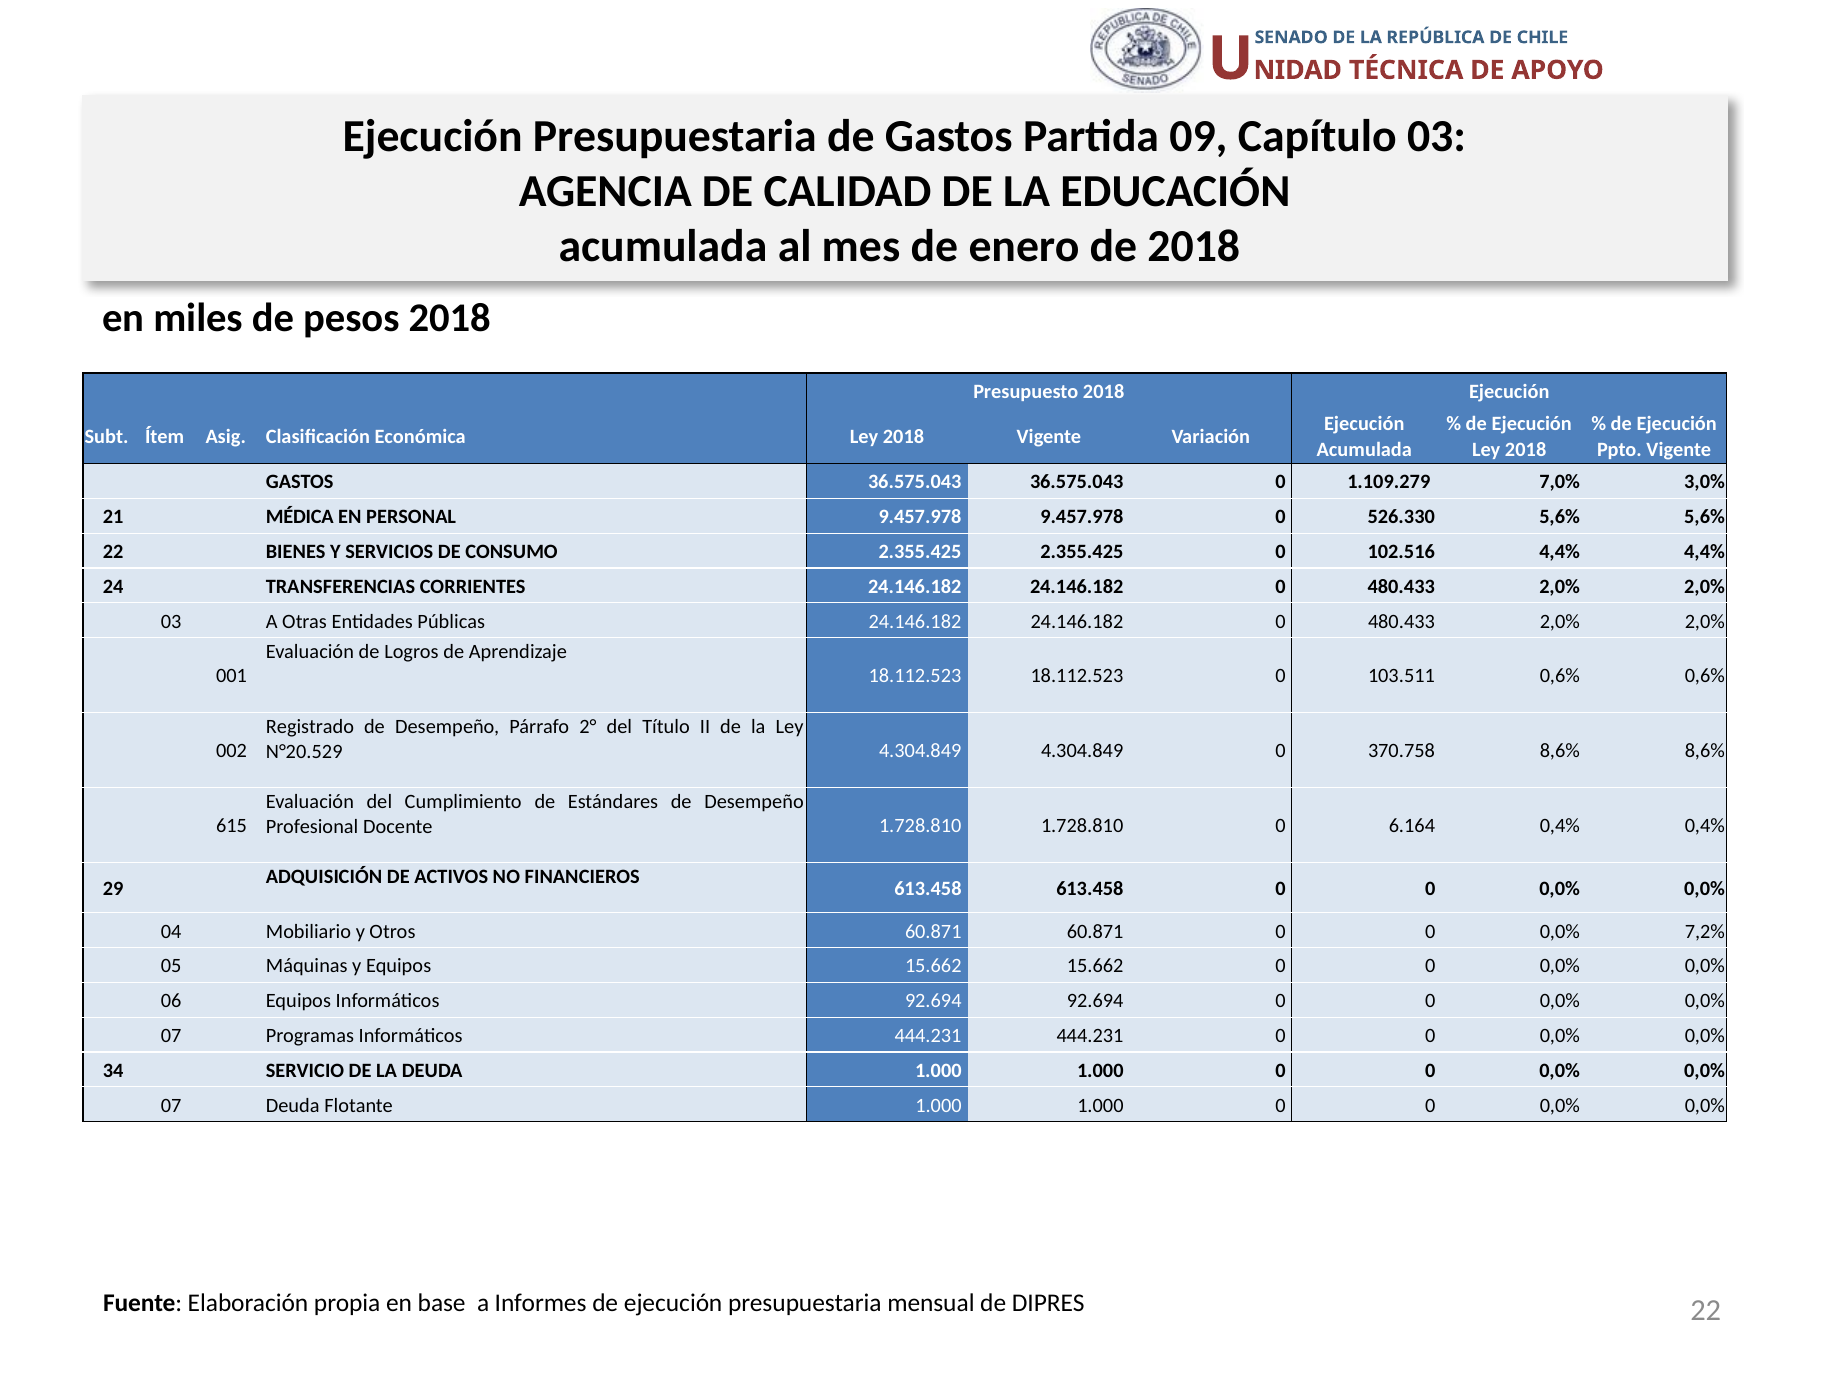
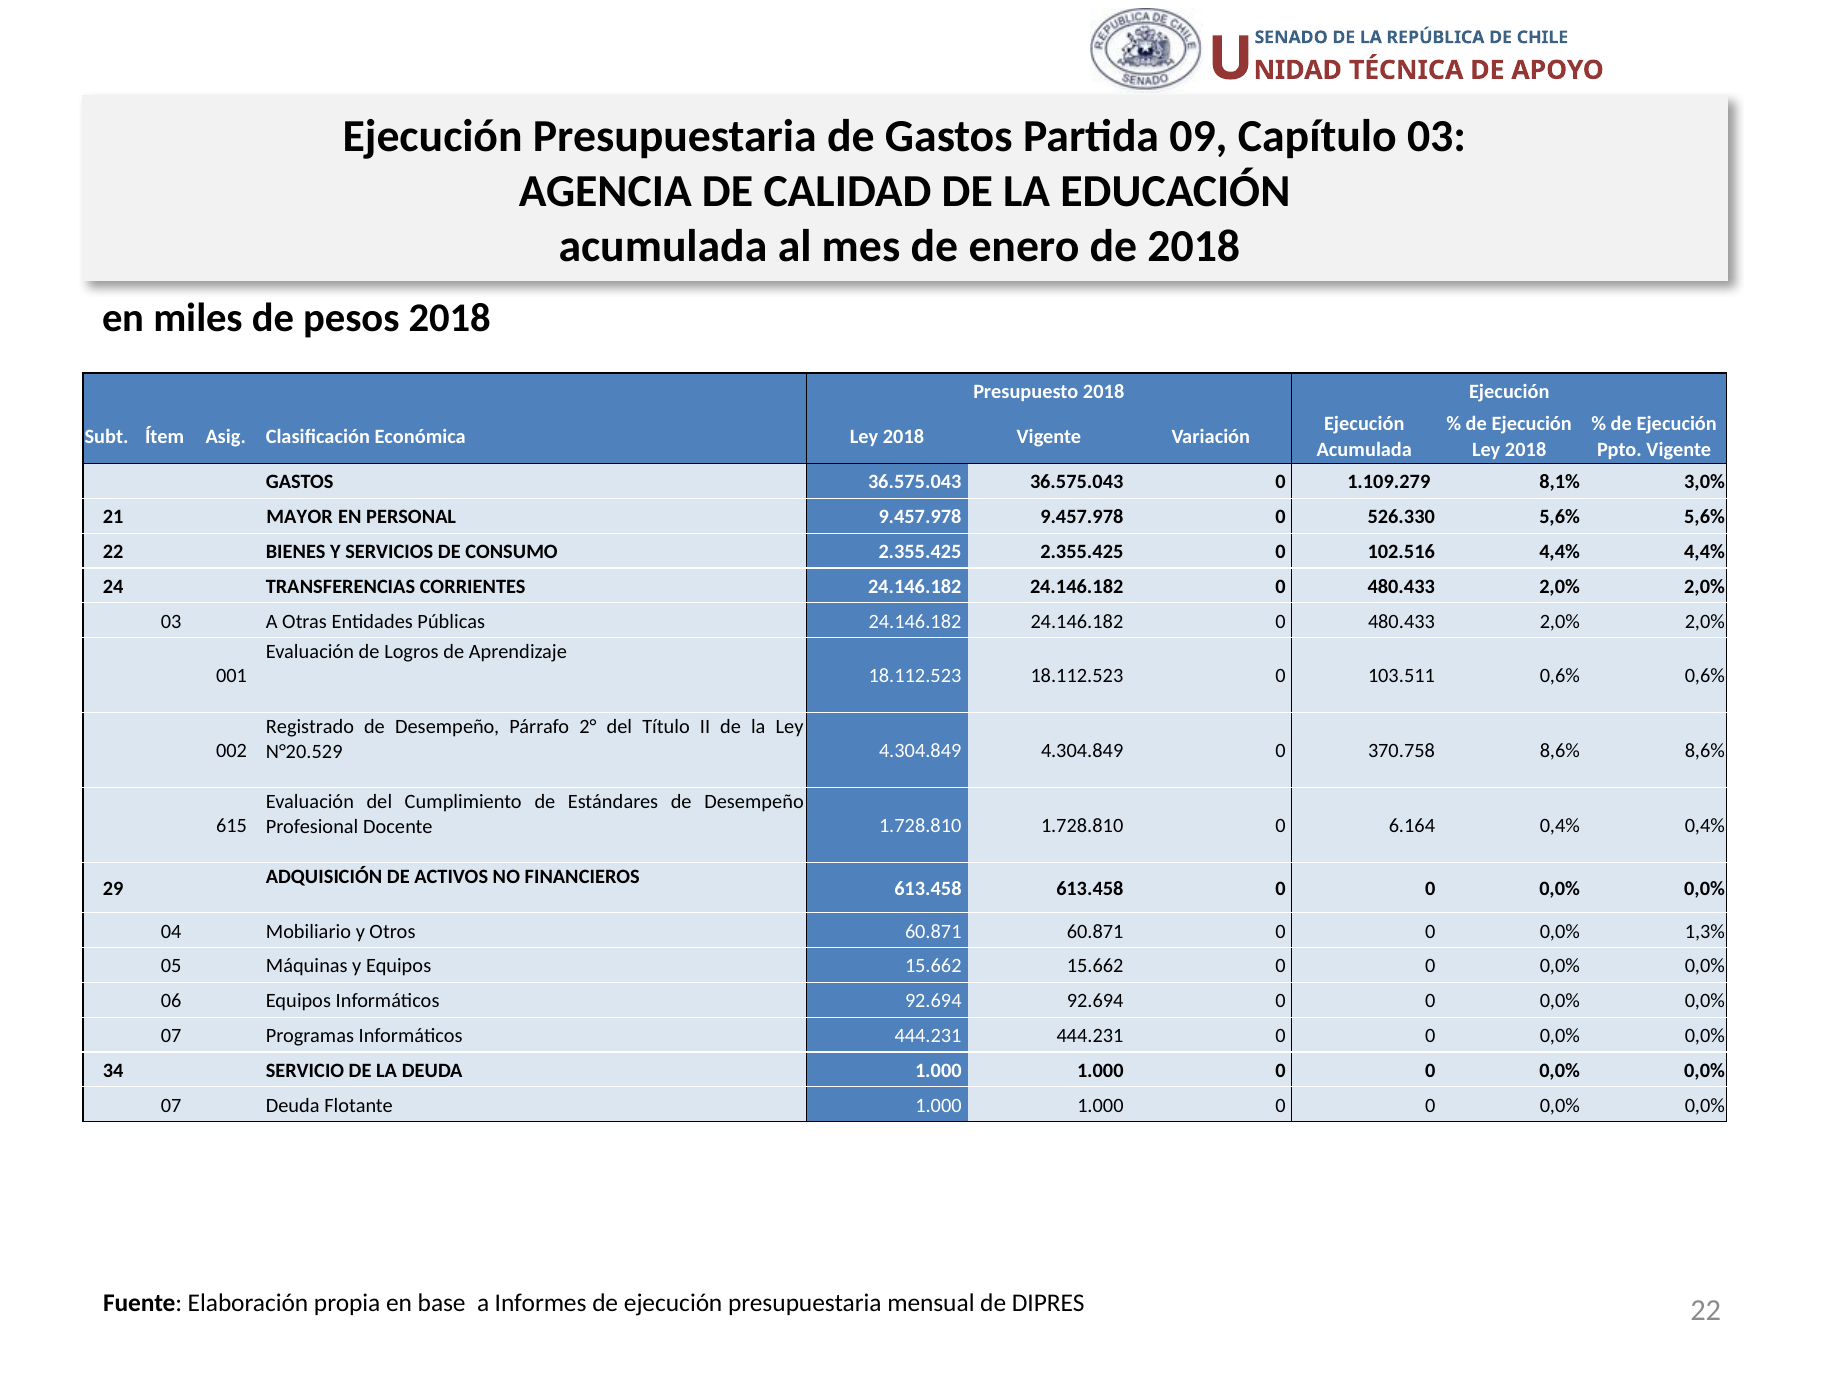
7,0%: 7,0% -> 8,1%
MÉDICA: MÉDICA -> MAYOR
7,2%: 7,2% -> 1,3%
